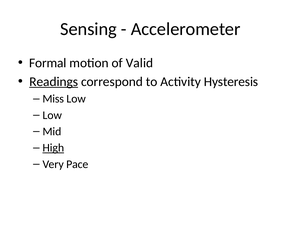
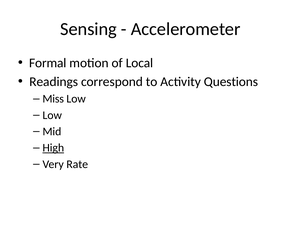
Valid: Valid -> Local
Readings underline: present -> none
Hysteresis: Hysteresis -> Questions
Pace: Pace -> Rate
